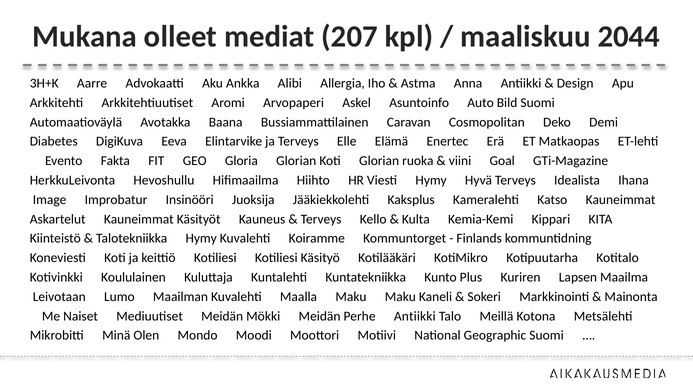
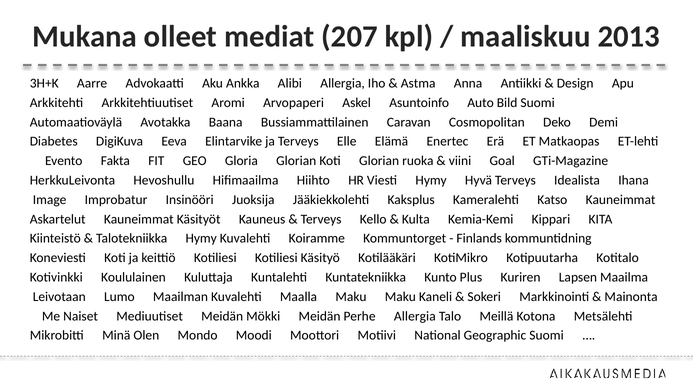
2044: 2044 -> 2013
Perhe Antiikki: Antiikki -> Allergia
